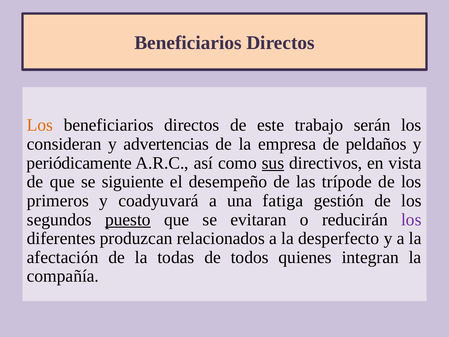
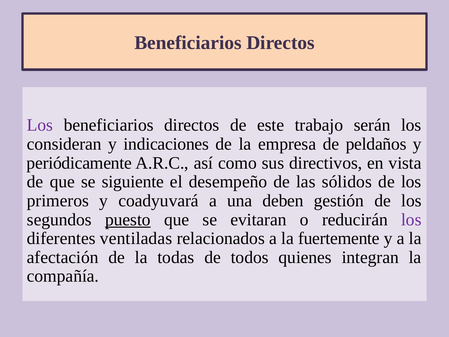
Los at (40, 125) colour: orange -> purple
advertencias: advertencias -> indicaciones
sus underline: present -> none
trípode: trípode -> sólidos
fatiga: fatiga -> deben
produzcan: produzcan -> ventiladas
desperfecto: desperfecto -> fuertemente
